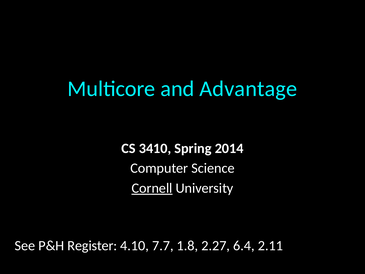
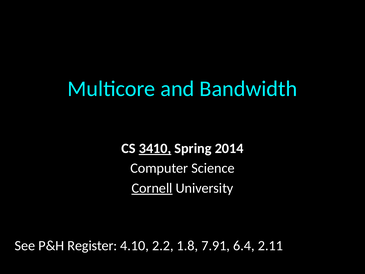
Advantage: Advantage -> Bandwidth
3410 underline: none -> present
7.7: 7.7 -> 2.2
2.27: 2.27 -> 7.91
